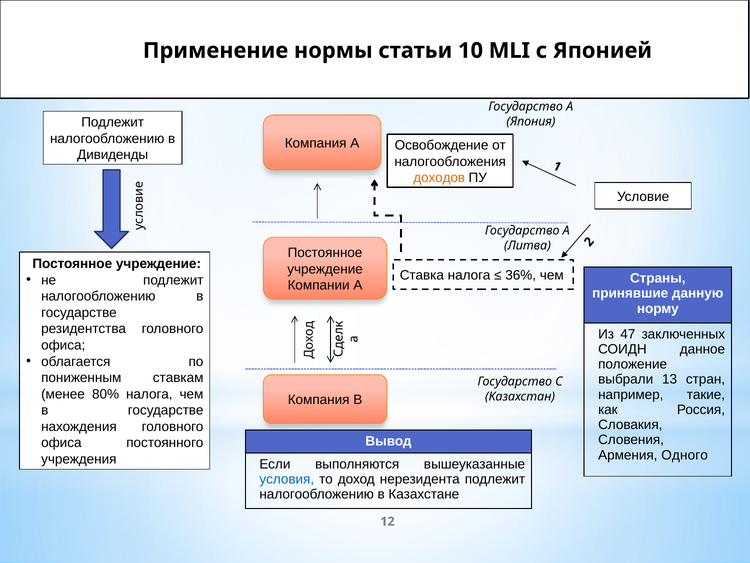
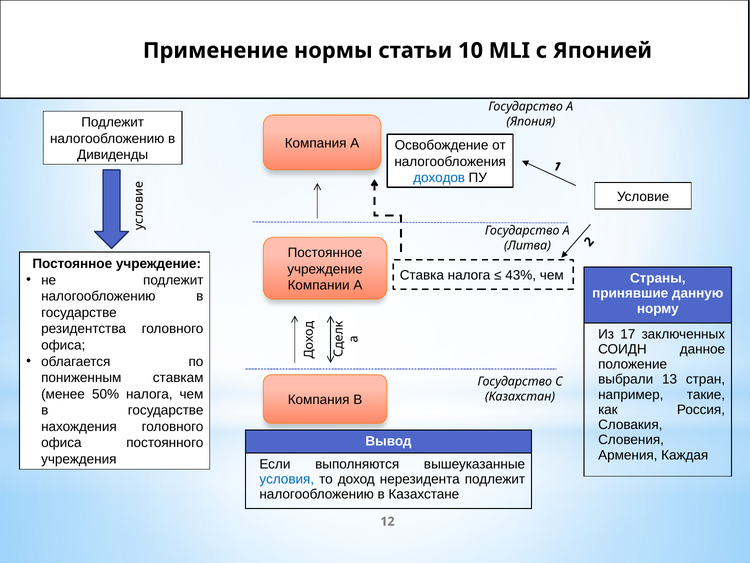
доходов colour: orange -> blue
36%: 36% -> 43%
47: 47 -> 17
80%: 80% -> 50%
Одного: Одного -> Каждая
